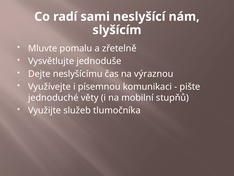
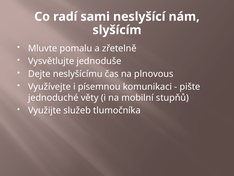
výraznou: výraznou -> plnovous
